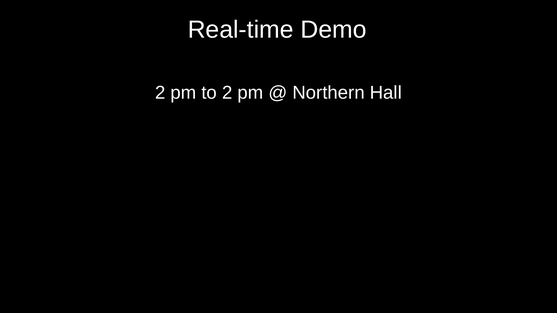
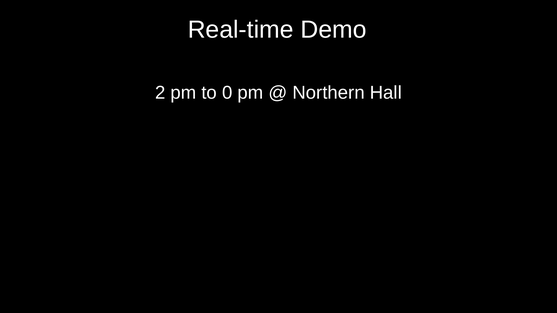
to 2: 2 -> 0
